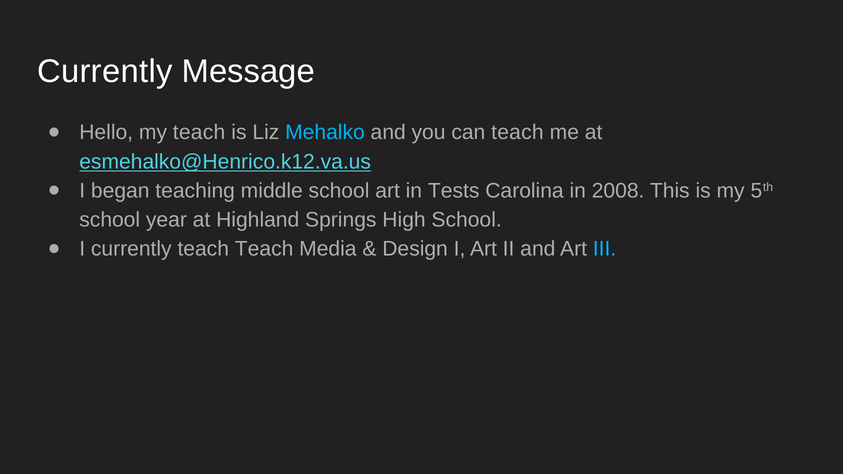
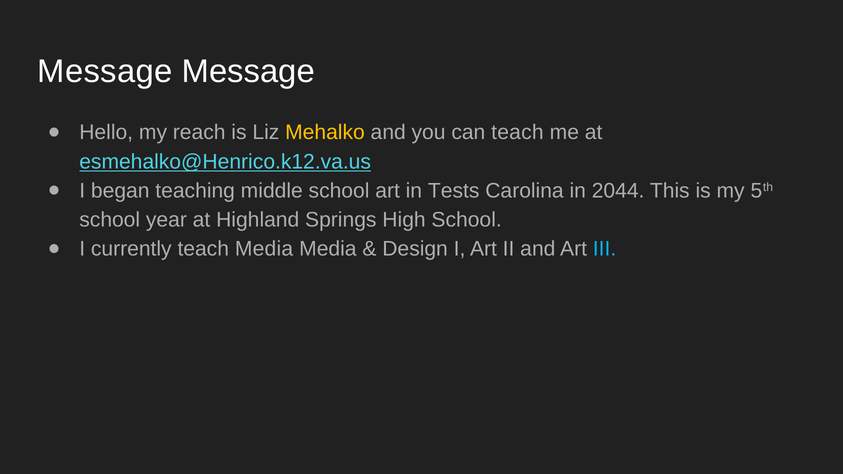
Currently at (105, 71): Currently -> Message
my teach: teach -> reach
Mehalko colour: light blue -> yellow
2008: 2008 -> 2044
teach Teach: Teach -> Media
